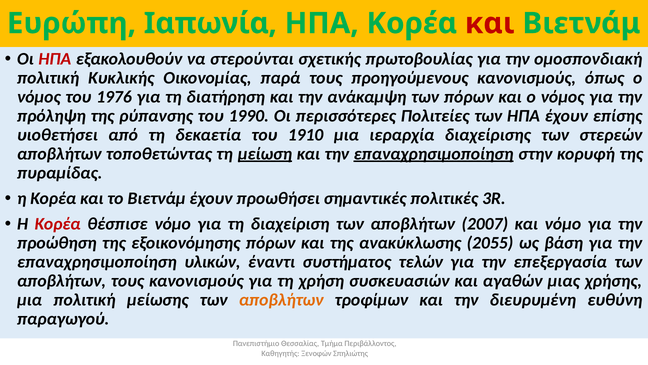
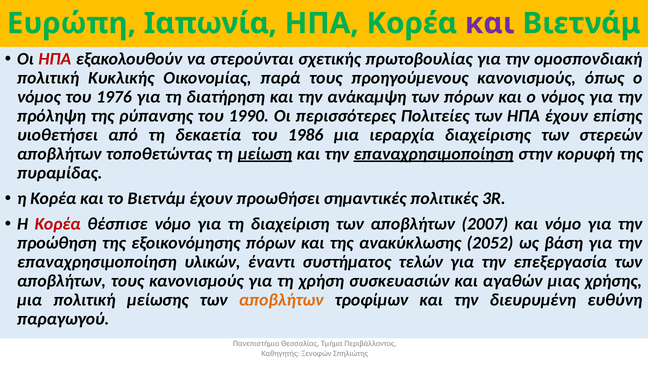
και at (490, 23) colour: red -> purple
1910: 1910 -> 1986
2055: 2055 -> 2052
